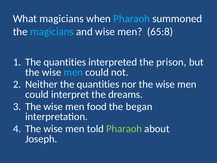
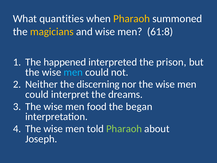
What magicians: magicians -> quantities
Pharaoh at (132, 19) colour: light blue -> yellow
magicians at (52, 32) colour: light blue -> yellow
65:8: 65:8 -> 61:8
quantities at (65, 62): quantities -> happened
Neither the quantities: quantities -> discerning
